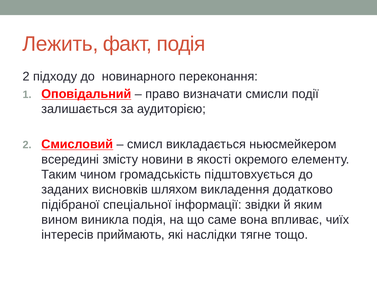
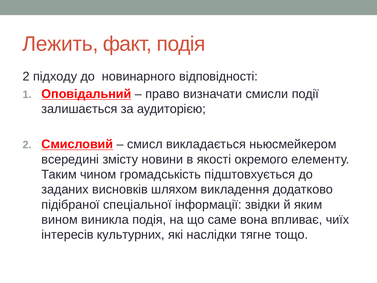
переконання: переконання -> відповідності
приймають: приймають -> культурних
